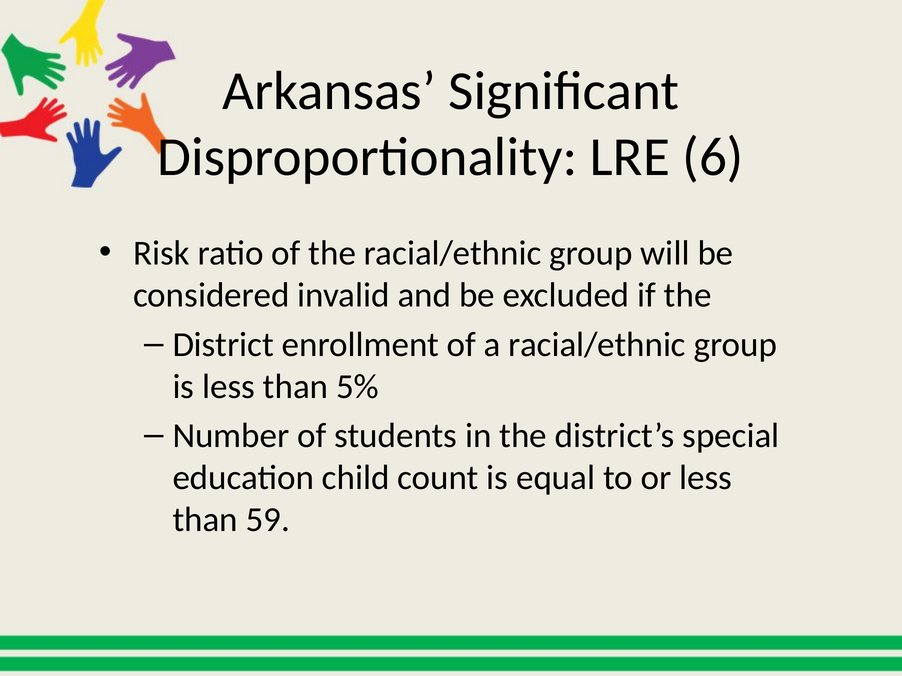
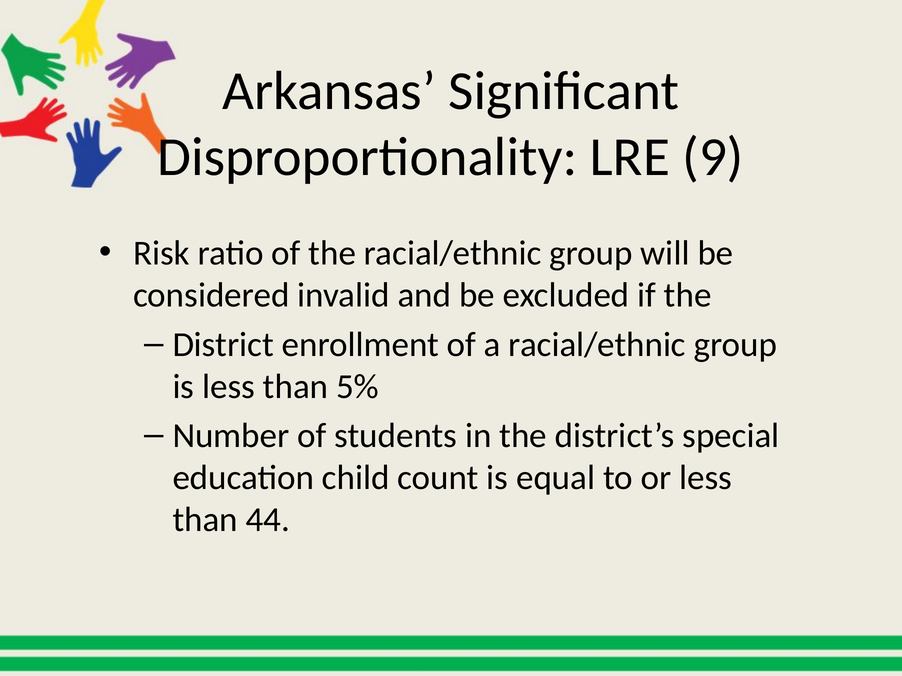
6: 6 -> 9
59: 59 -> 44
